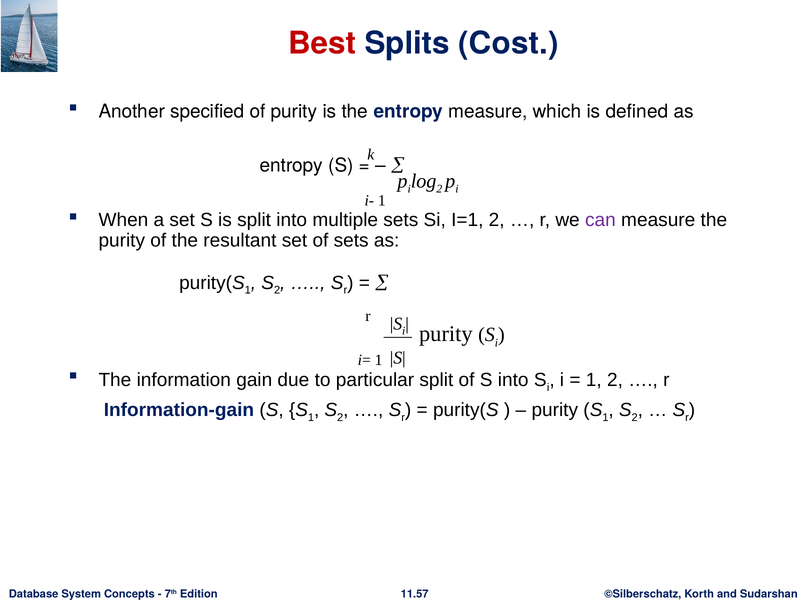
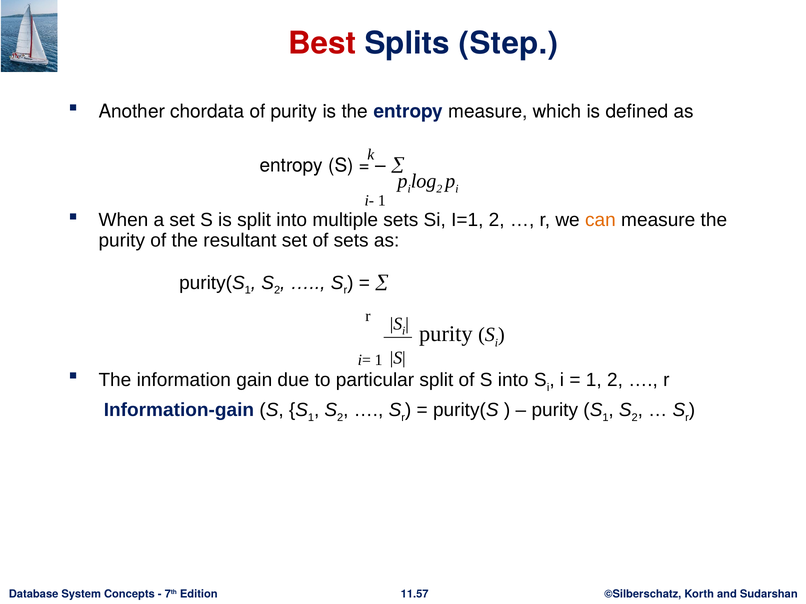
Cost: Cost -> Step
specified: specified -> chordata
can colour: purple -> orange
